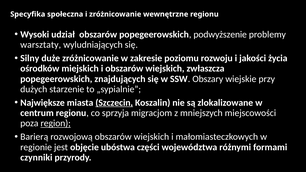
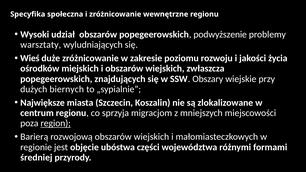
Silny: Silny -> Wieś
starzenie: starzenie -> biernych
Szczecin underline: present -> none
czynniki: czynniki -> średniej
